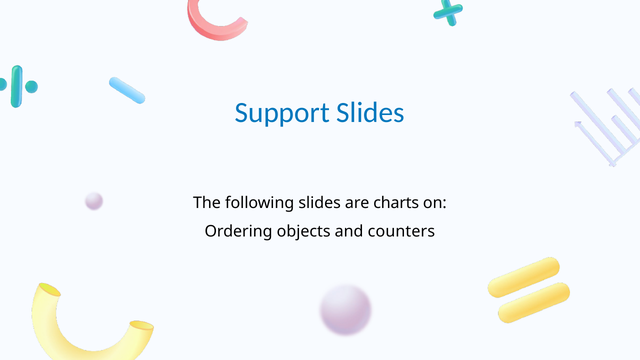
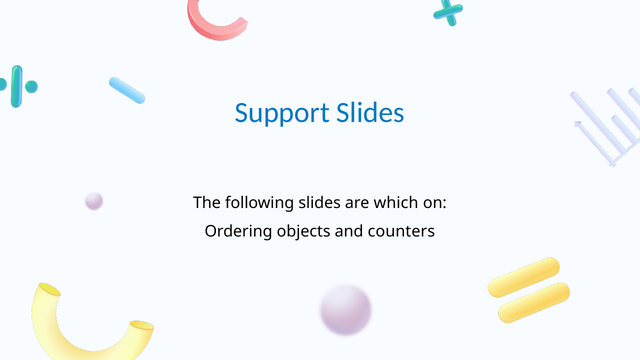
charts: charts -> which
